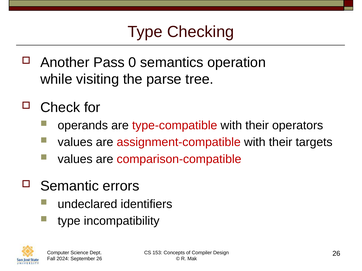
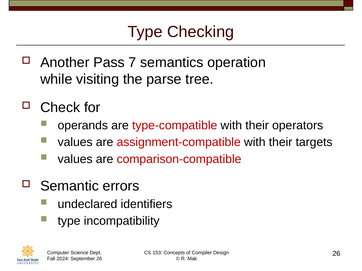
0: 0 -> 7
